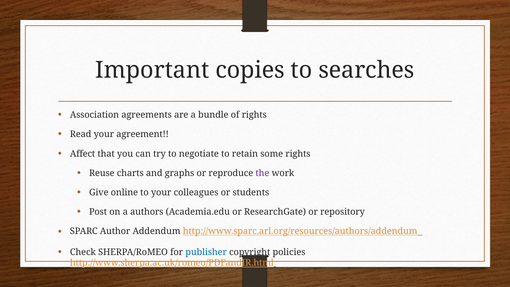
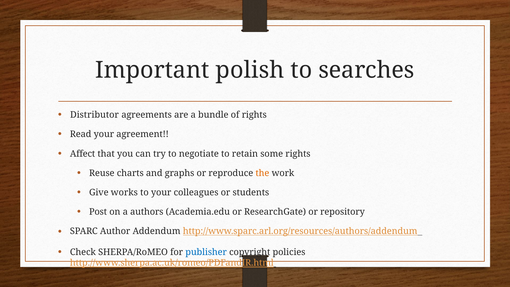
copies: copies -> polish
Association: Association -> Distributor
the colour: purple -> orange
online: online -> works
